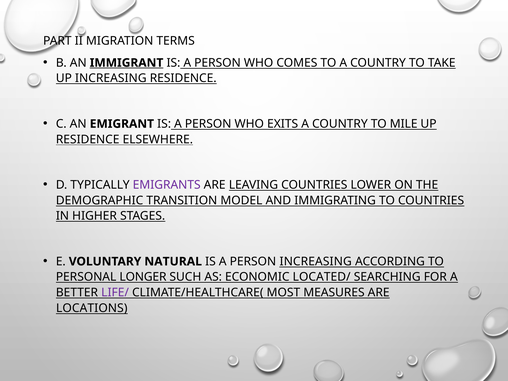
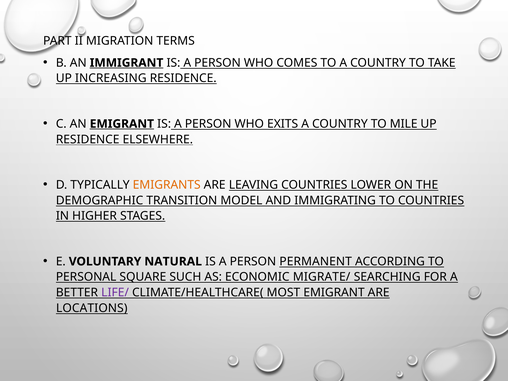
EMIGRANT at (122, 124) underline: none -> present
EMIGRANTS colour: purple -> orange
PERSON INCREASING: INCREASING -> PERMANENT
LONGER: LONGER -> SQUARE
LOCATED/: LOCATED/ -> MIGRATE/
MOST MEASURES: MEASURES -> EMIGRANT
